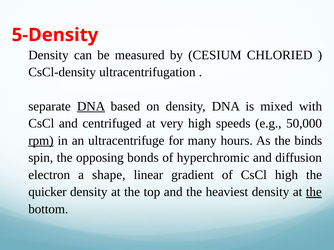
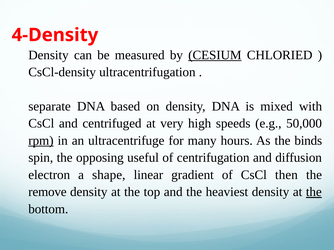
5-Density: 5-Density -> 4-Density
CESIUM underline: none -> present
DNA at (91, 107) underline: present -> none
bonds: bonds -> useful
hyperchromic: hyperchromic -> centrifugation
CsCl high: high -> then
quicker: quicker -> remove
